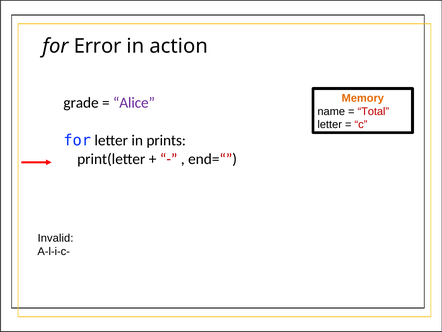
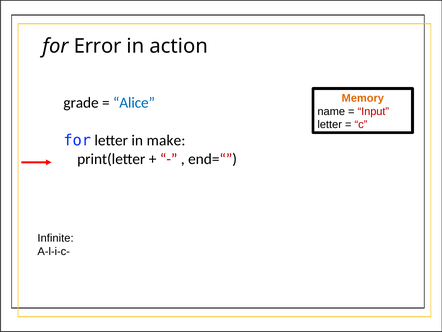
Alice colour: purple -> blue
Total: Total -> Input
prints: prints -> make
Invalid: Invalid -> Infinite
